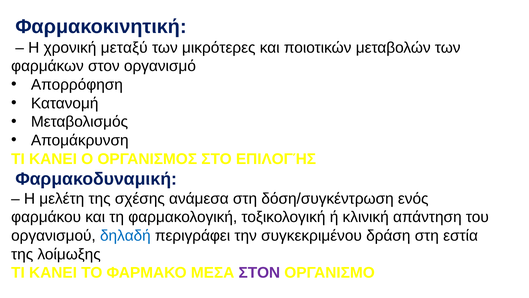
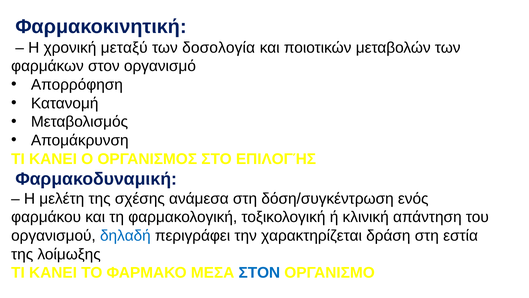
μικρότερες: μικρότερες -> δοσολογία
συγκεκριμένου: συγκεκριμένου -> χαρακτηρίζεται
ΣΤΟΝ at (259, 272) colour: purple -> blue
